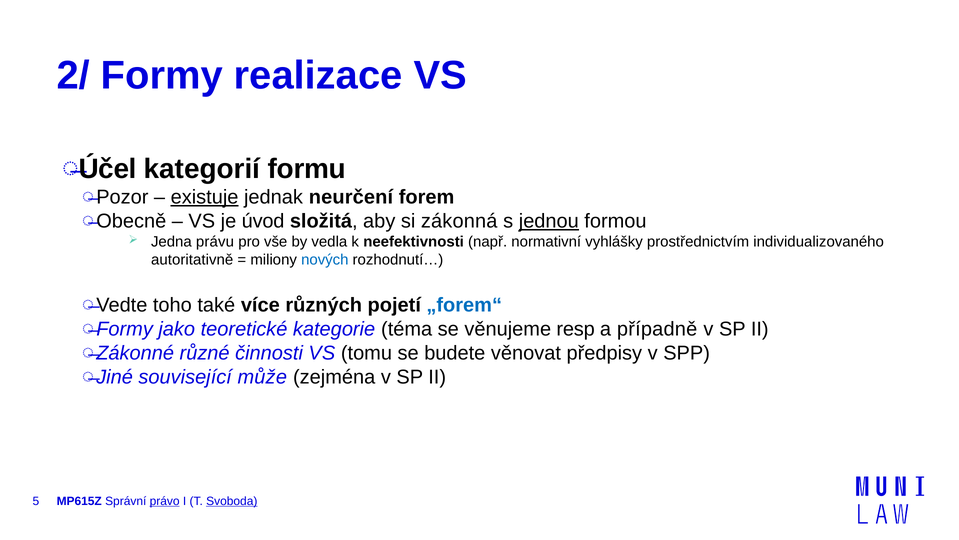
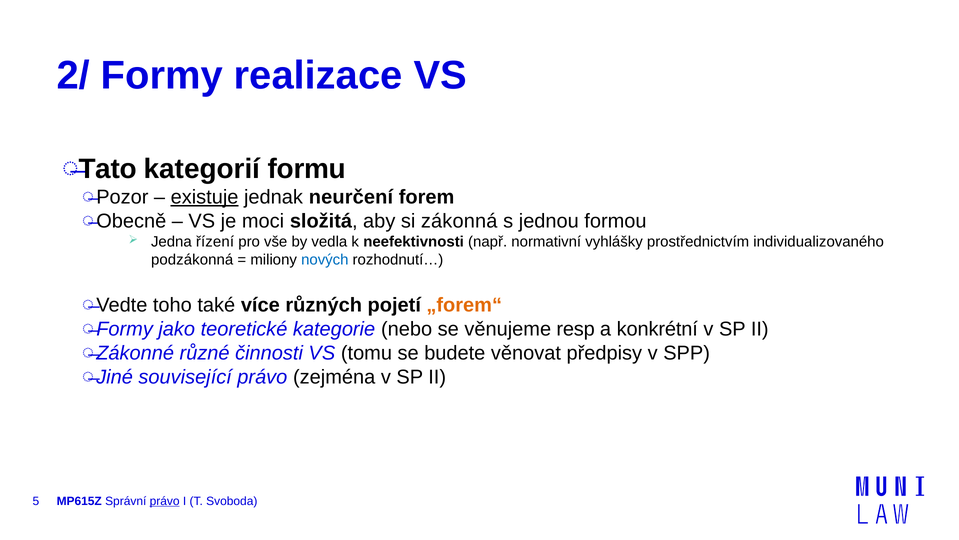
Účel: Účel -> Tato
úvod: úvod -> moci
jednou underline: present -> none
právu: právu -> řízení
autoritativně: autoritativně -> podzákonná
„forem“ colour: blue -> orange
téma: téma -> nebo
případně: případně -> konkrétní
související může: může -> právo
Svoboda underline: present -> none
